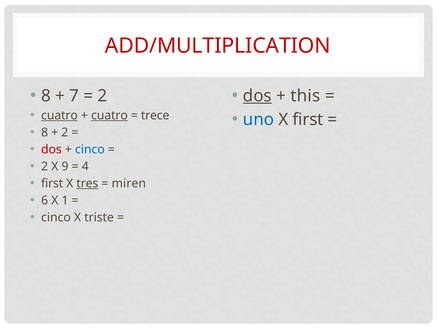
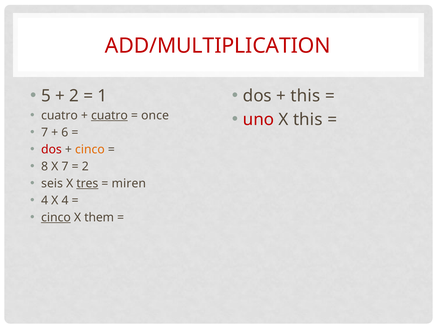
8 at (46, 96): 8 -> 5
7 at (74, 96): 7 -> 2
2 at (102, 96): 2 -> 1
dos at (257, 96) underline: present -> none
cuatro at (59, 115) underline: present -> none
trece: trece -> once
uno colour: blue -> red
X first: first -> this
8 at (45, 132): 8 -> 7
2 at (65, 132): 2 -> 6
cinco at (90, 149) colour: blue -> orange
2 at (45, 166): 2 -> 8
X 9: 9 -> 7
4 at (85, 166): 4 -> 2
first at (52, 183): first -> seis
6 at (45, 200): 6 -> 4
X 1: 1 -> 4
cinco at (56, 217) underline: none -> present
triste: triste -> them
